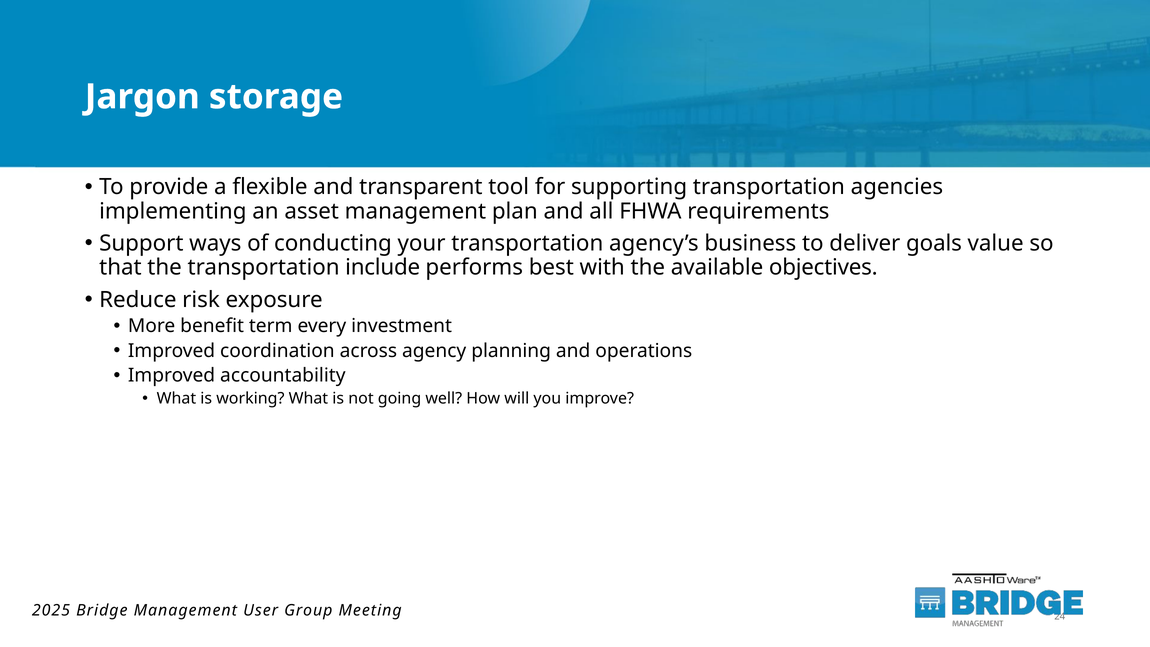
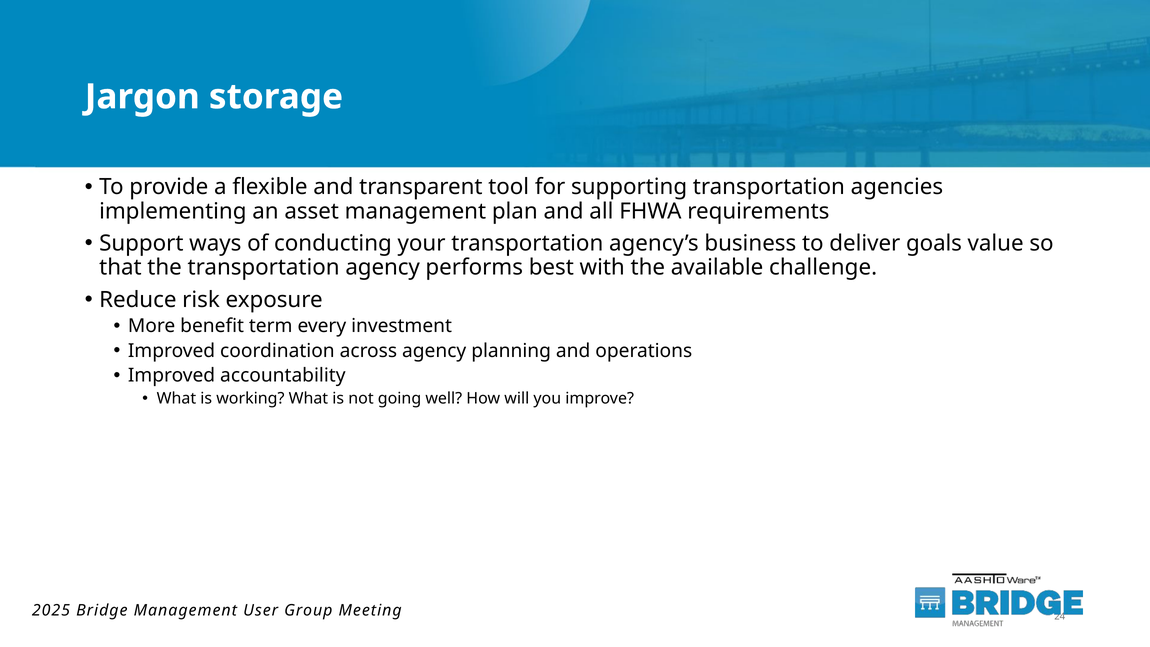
transportation include: include -> agency
objectives: objectives -> challenge
